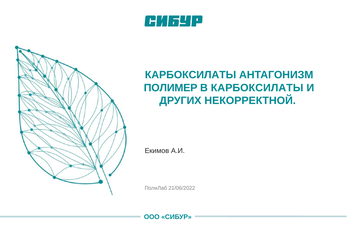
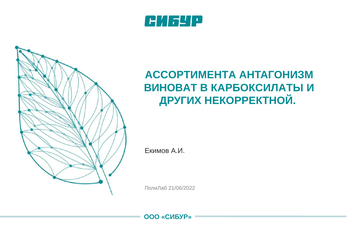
КАРБОКСИЛАТЫ at (191, 75): КАРБОКСИЛАТЫ -> АССОРТИМЕНТА
ПОЛИМЕР: ПОЛИМЕР -> ВИНОВАТ
